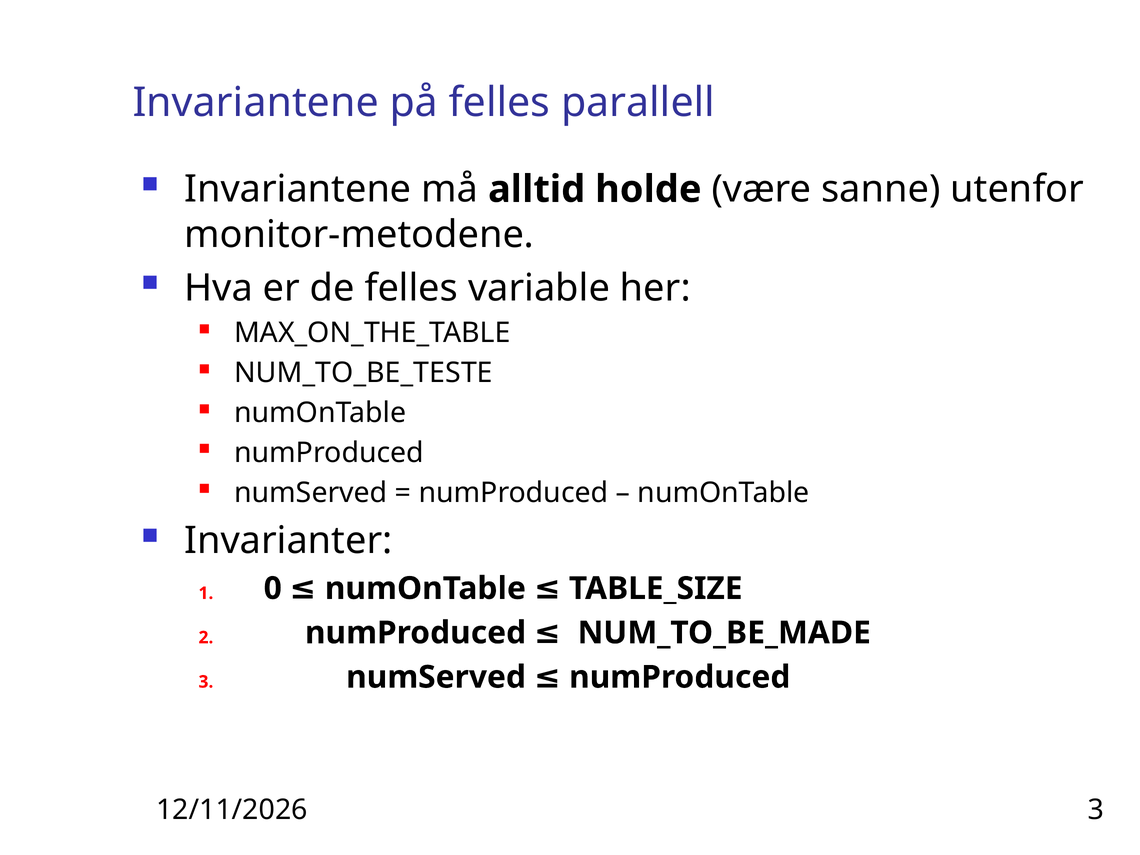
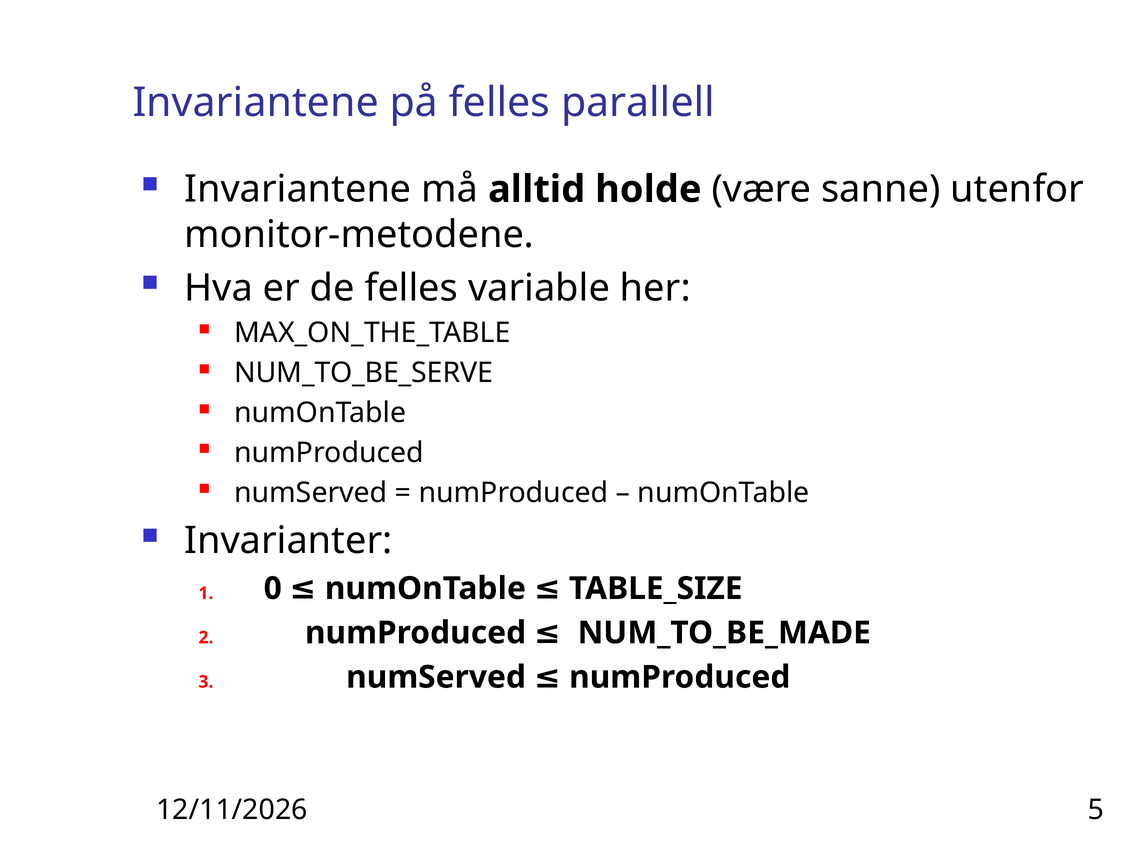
NUM_TO_BE_TESTE: NUM_TO_BE_TESTE -> NUM_TO_BE_SERVE
3 at (1096, 810): 3 -> 5
